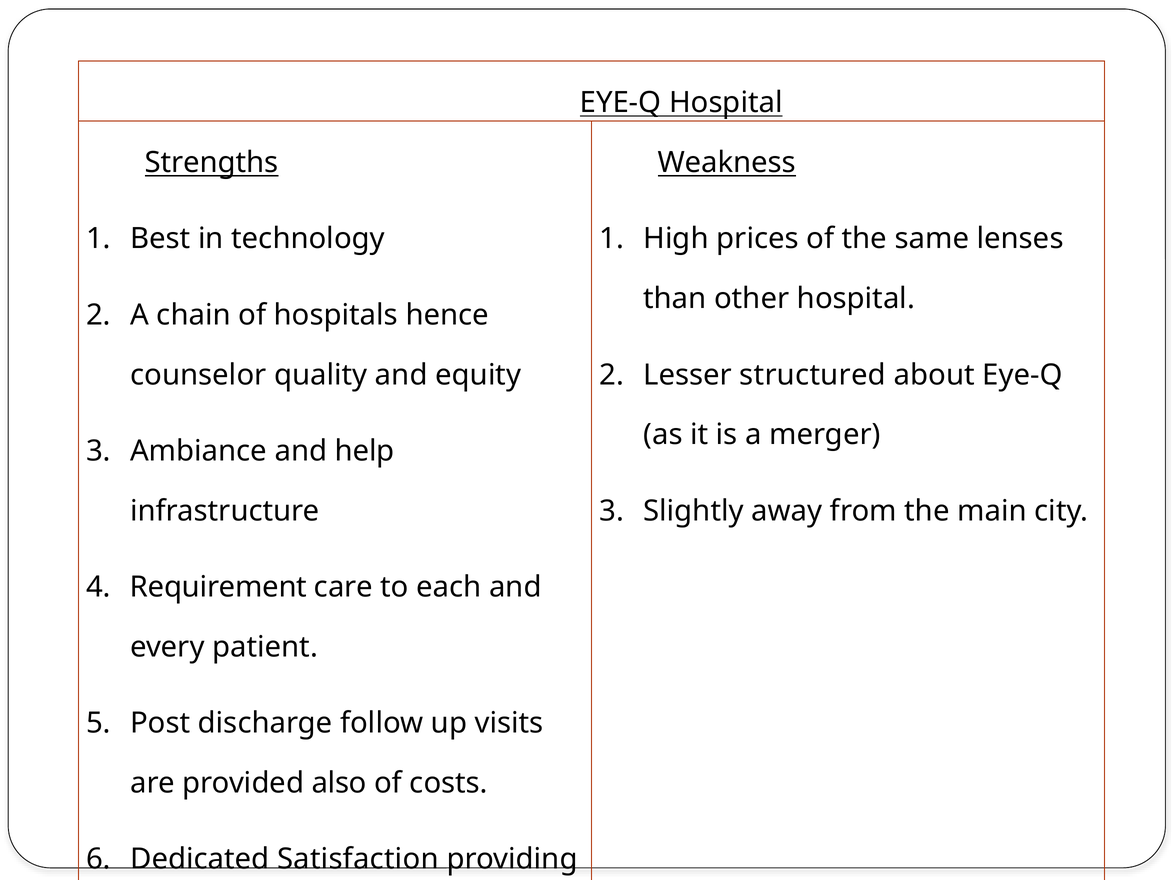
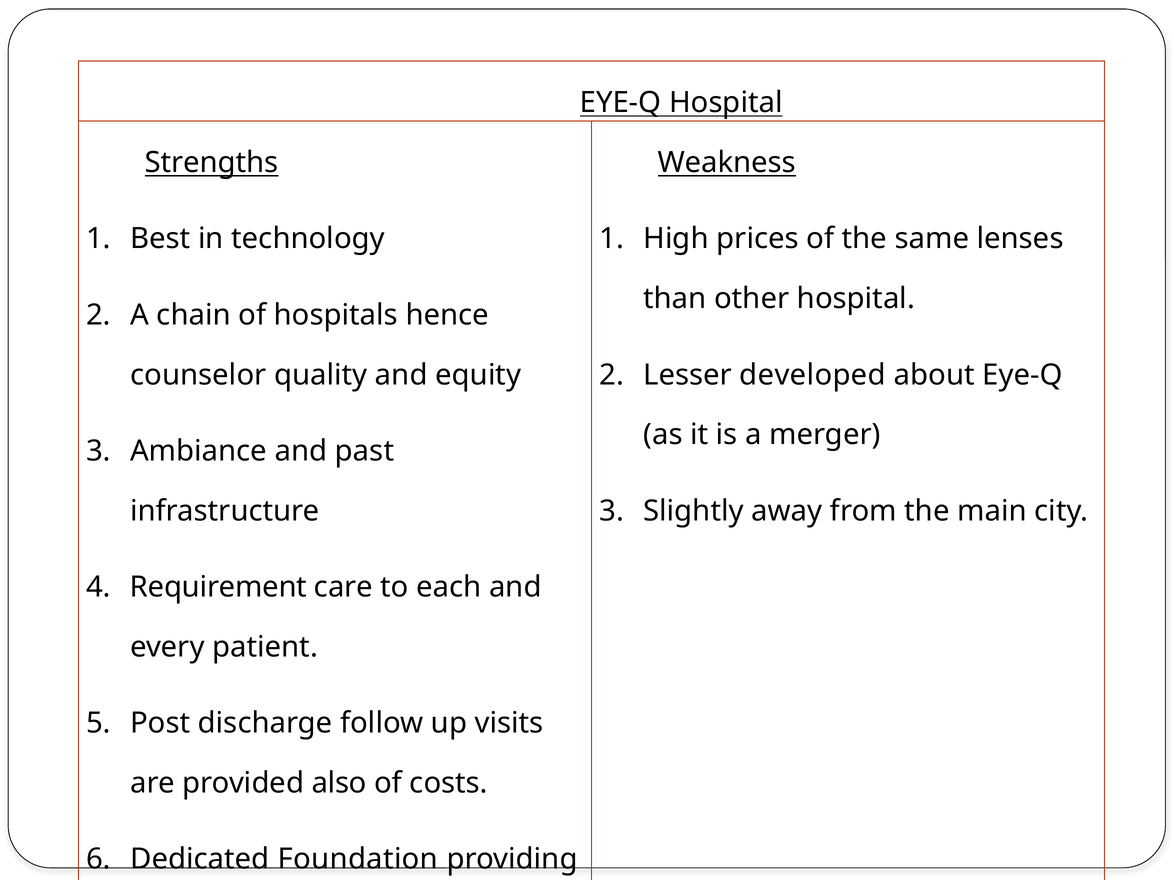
structured: structured -> developed
help: help -> past
Satisfaction: Satisfaction -> Foundation
